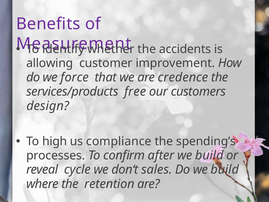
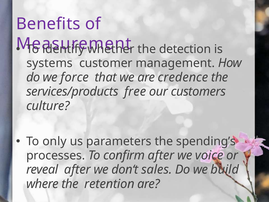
accidents: accidents -> detection
allowing: allowing -> systems
improvement: improvement -> management
design: design -> culture
high: high -> only
compliance: compliance -> parameters
build at (209, 155): build -> voice
reveal cycle: cycle -> after
